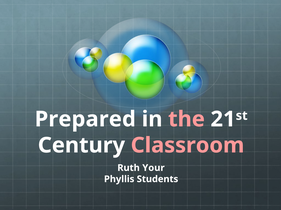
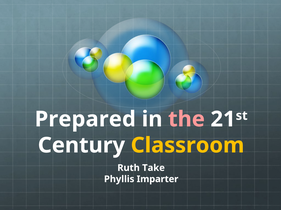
Classroom colour: pink -> yellow
Your: Your -> Take
Students: Students -> Imparter
